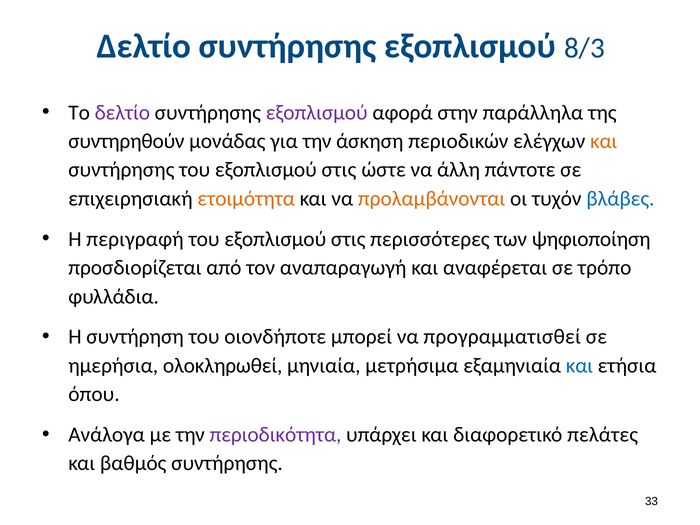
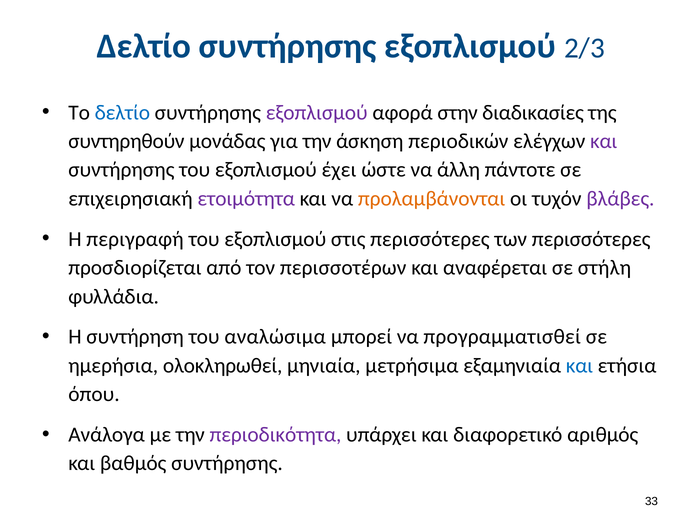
8/3: 8/3 -> 2/3
δελτίο at (122, 112) colour: purple -> blue
παράλληλα: παράλληλα -> διαδικασίες
και at (604, 141) colour: orange -> purple
συντήρησης του εξοπλισμού στις: στις -> έχει
ετοιμότητα colour: orange -> purple
βλάβες colour: blue -> purple
των ψηφιοποίηση: ψηφιοποίηση -> περισσότερες
αναπαραγωγή: αναπαραγωγή -> περισσοτέρων
τρόπο: τρόπο -> στήλη
οιονδήποτε: οιονδήποτε -> αναλώσιμα
πελάτες: πελάτες -> αριθμός
